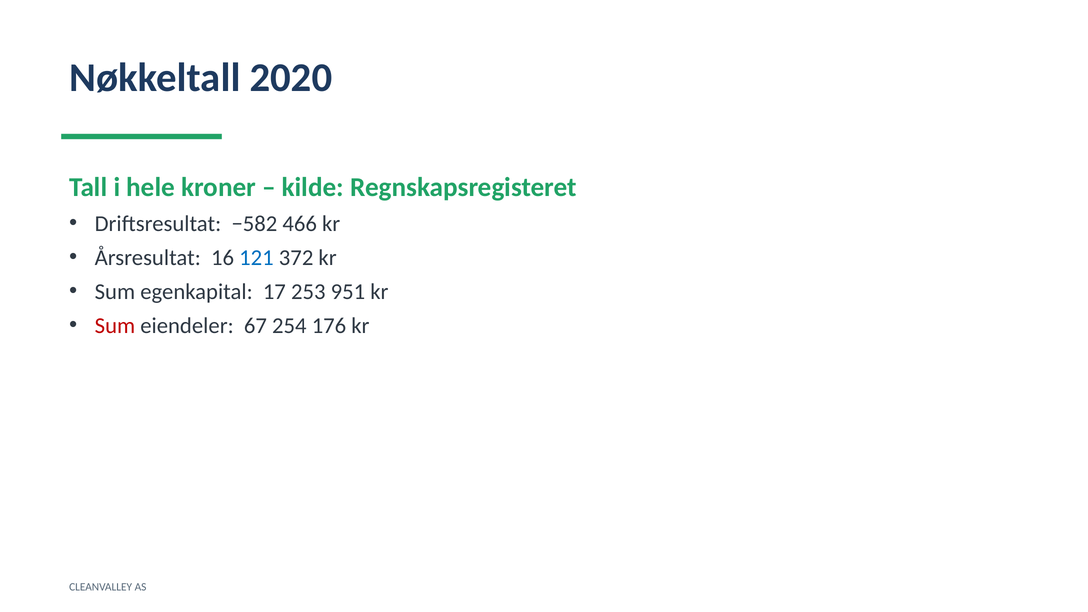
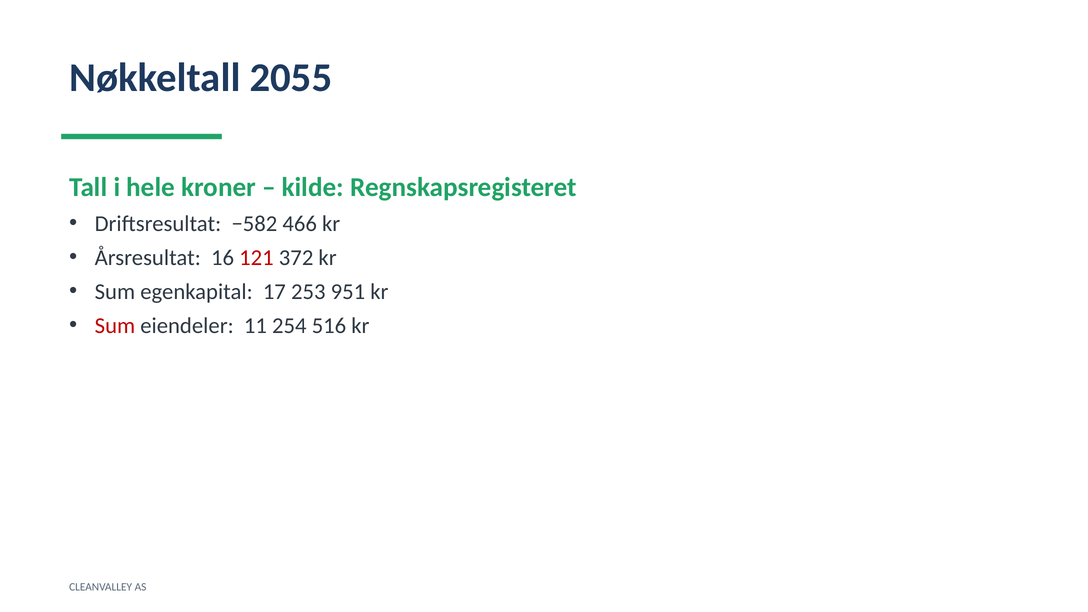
2020: 2020 -> 2055
121 colour: blue -> red
67: 67 -> 11
176: 176 -> 516
